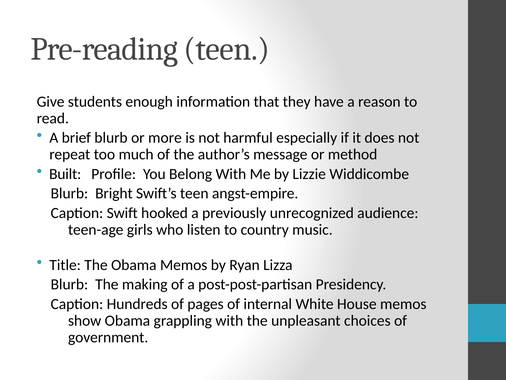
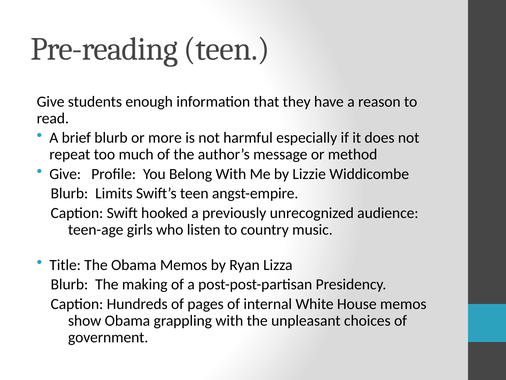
Built at (65, 174): Built -> Give
Bright: Bright -> Limits
